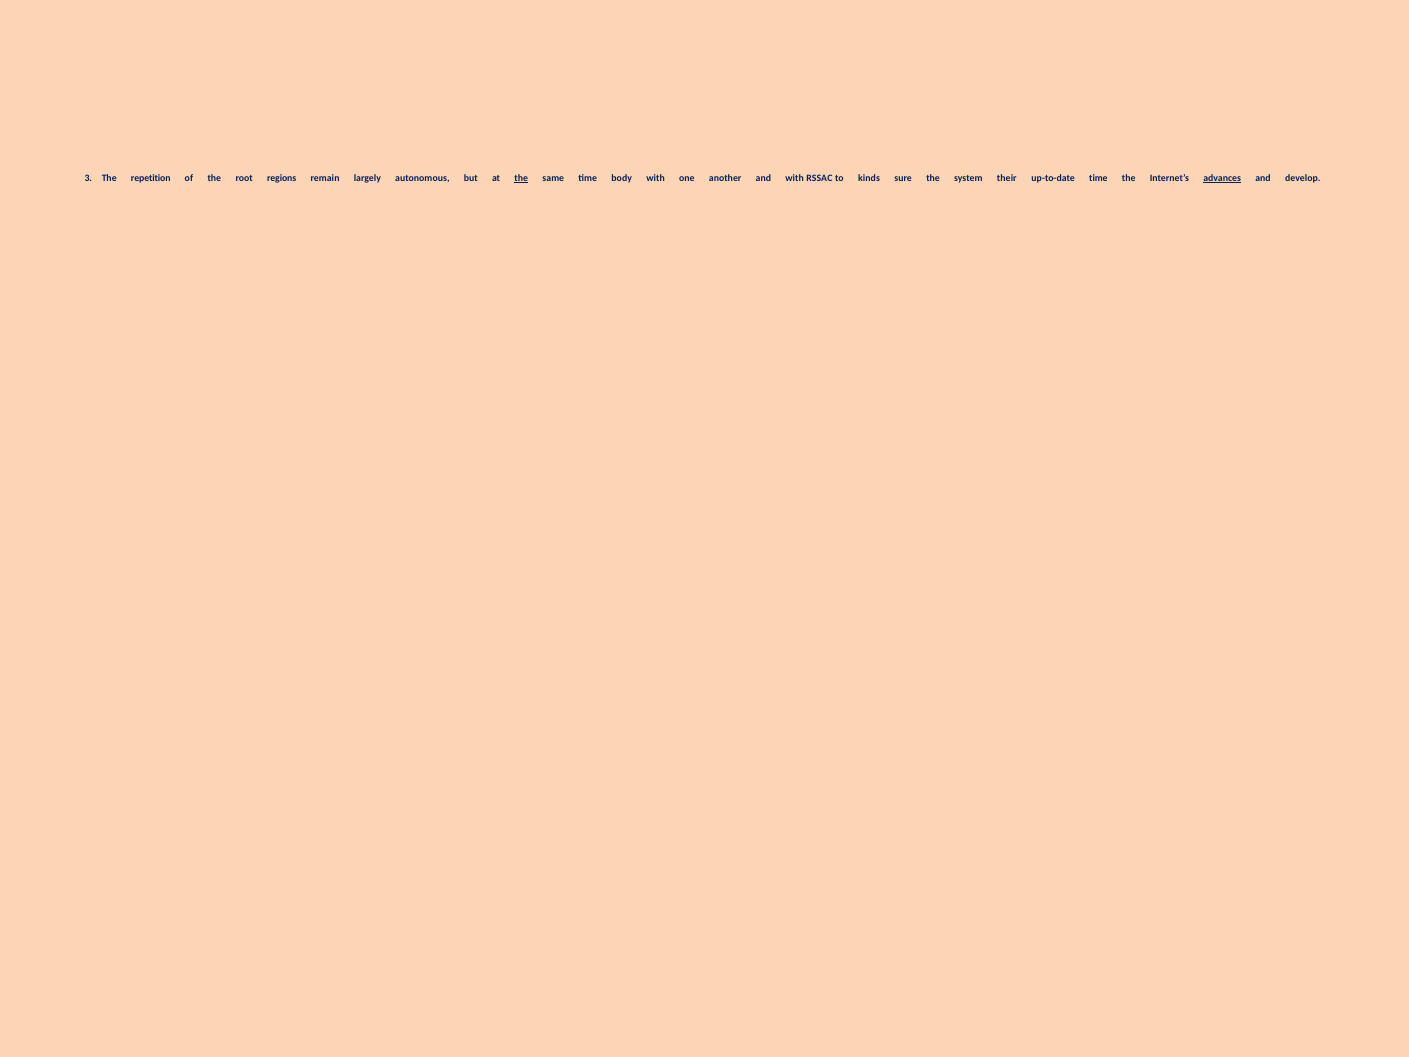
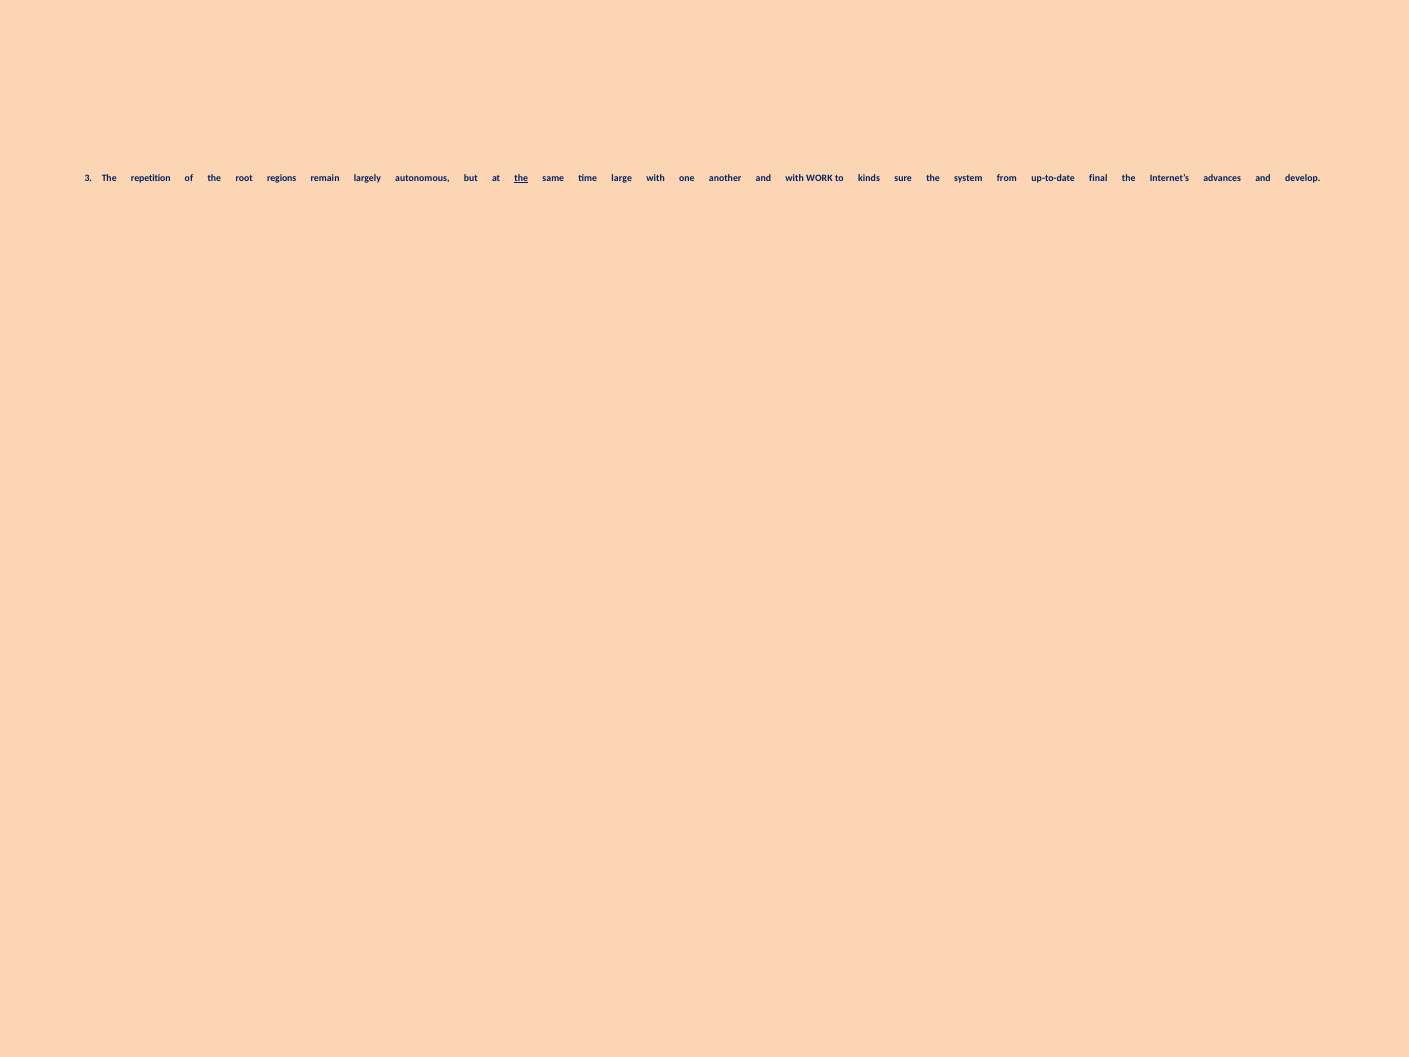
body: body -> large
RSSAC: RSSAC -> WORK
their: their -> from
up-to-date time: time -> final
advances underline: present -> none
